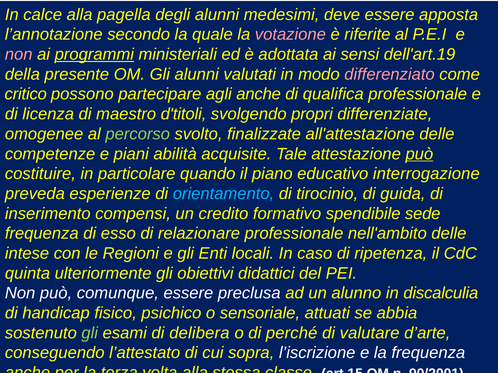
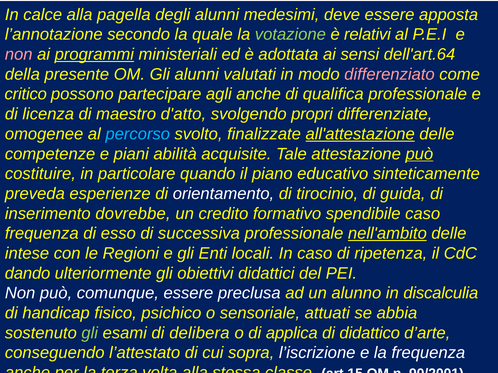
votazione colour: pink -> light green
riferite: riferite -> relativi
dell'art.19: dell'art.19 -> dell'art.64
d'titoli: d'titoli -> d'atto
percorso colour: light green -> light blue
all'attestazione underline: none -> present
interrogazione: interrogazione -> sinteticamente
orientamento colour: light blue -> white
compensi: compensi -> dovrebbe
spendibile sede: sede -> caso
relazionare: relazionare -> successiva
nell'ambito underline: none -> present
quinta: quinta -> dando
perché: perché -> applica
valutare: valutare -> didattico
